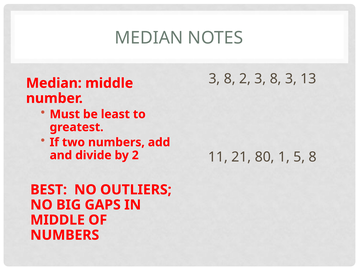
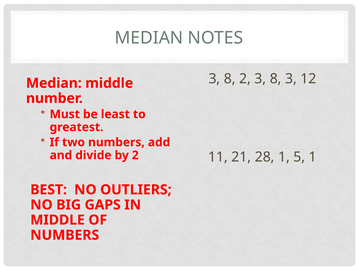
13: 13 -> 12
80: 80 -> 28
5 8: 8 -> 1
